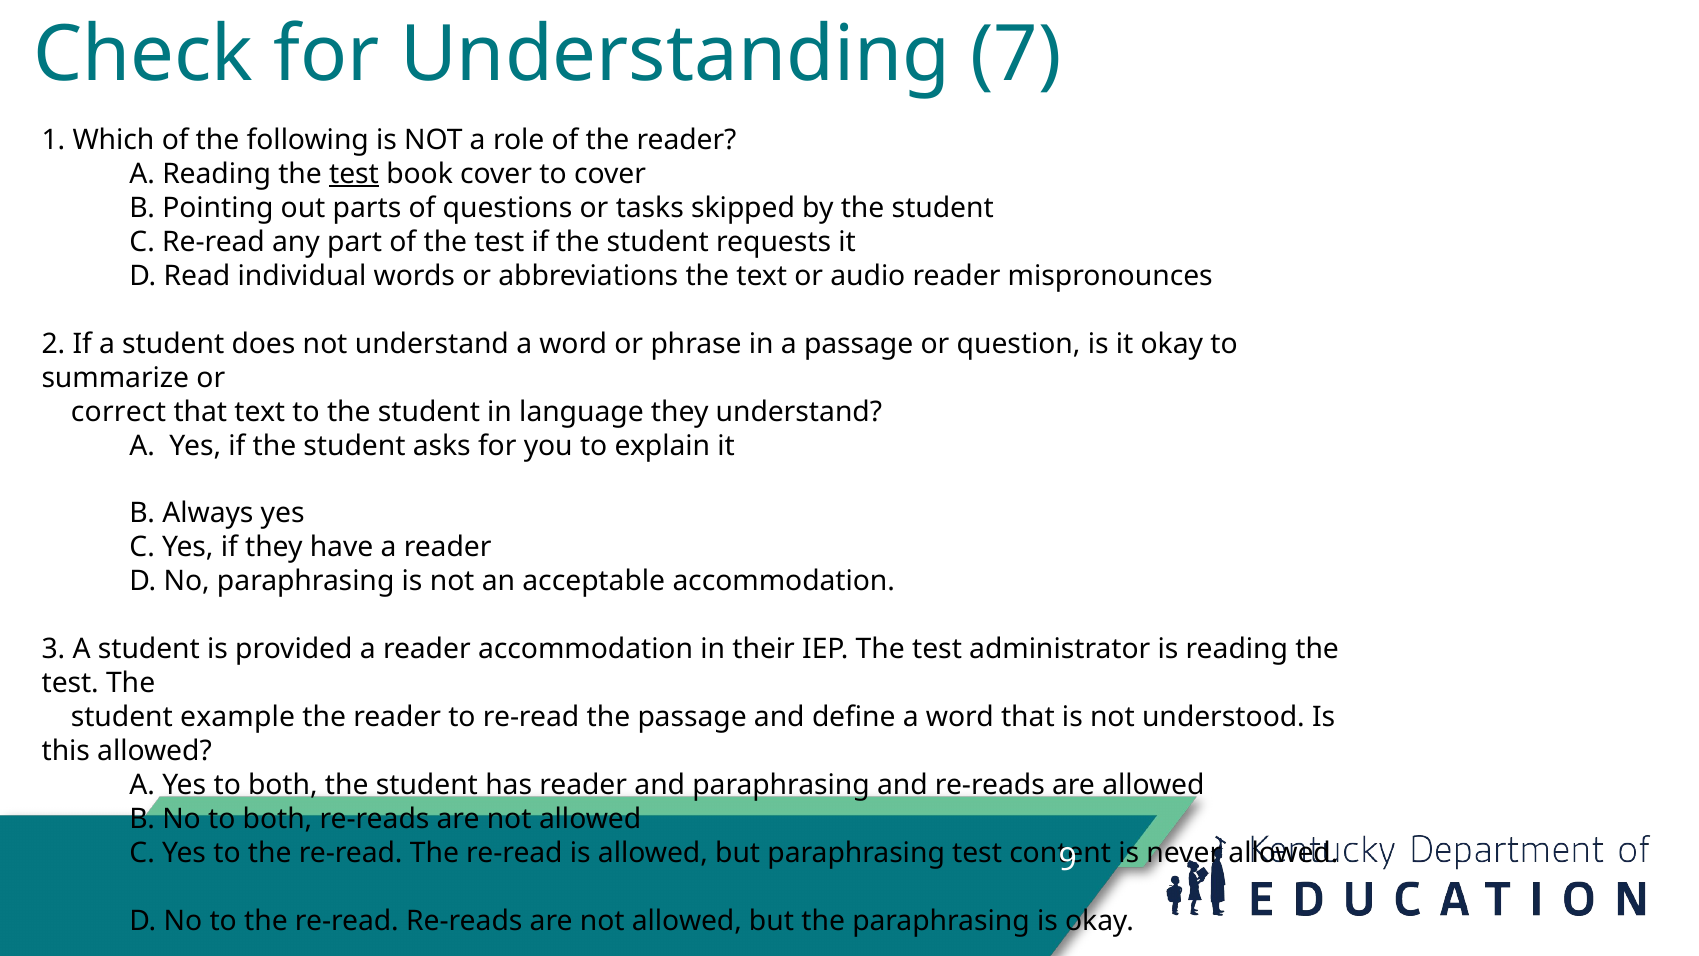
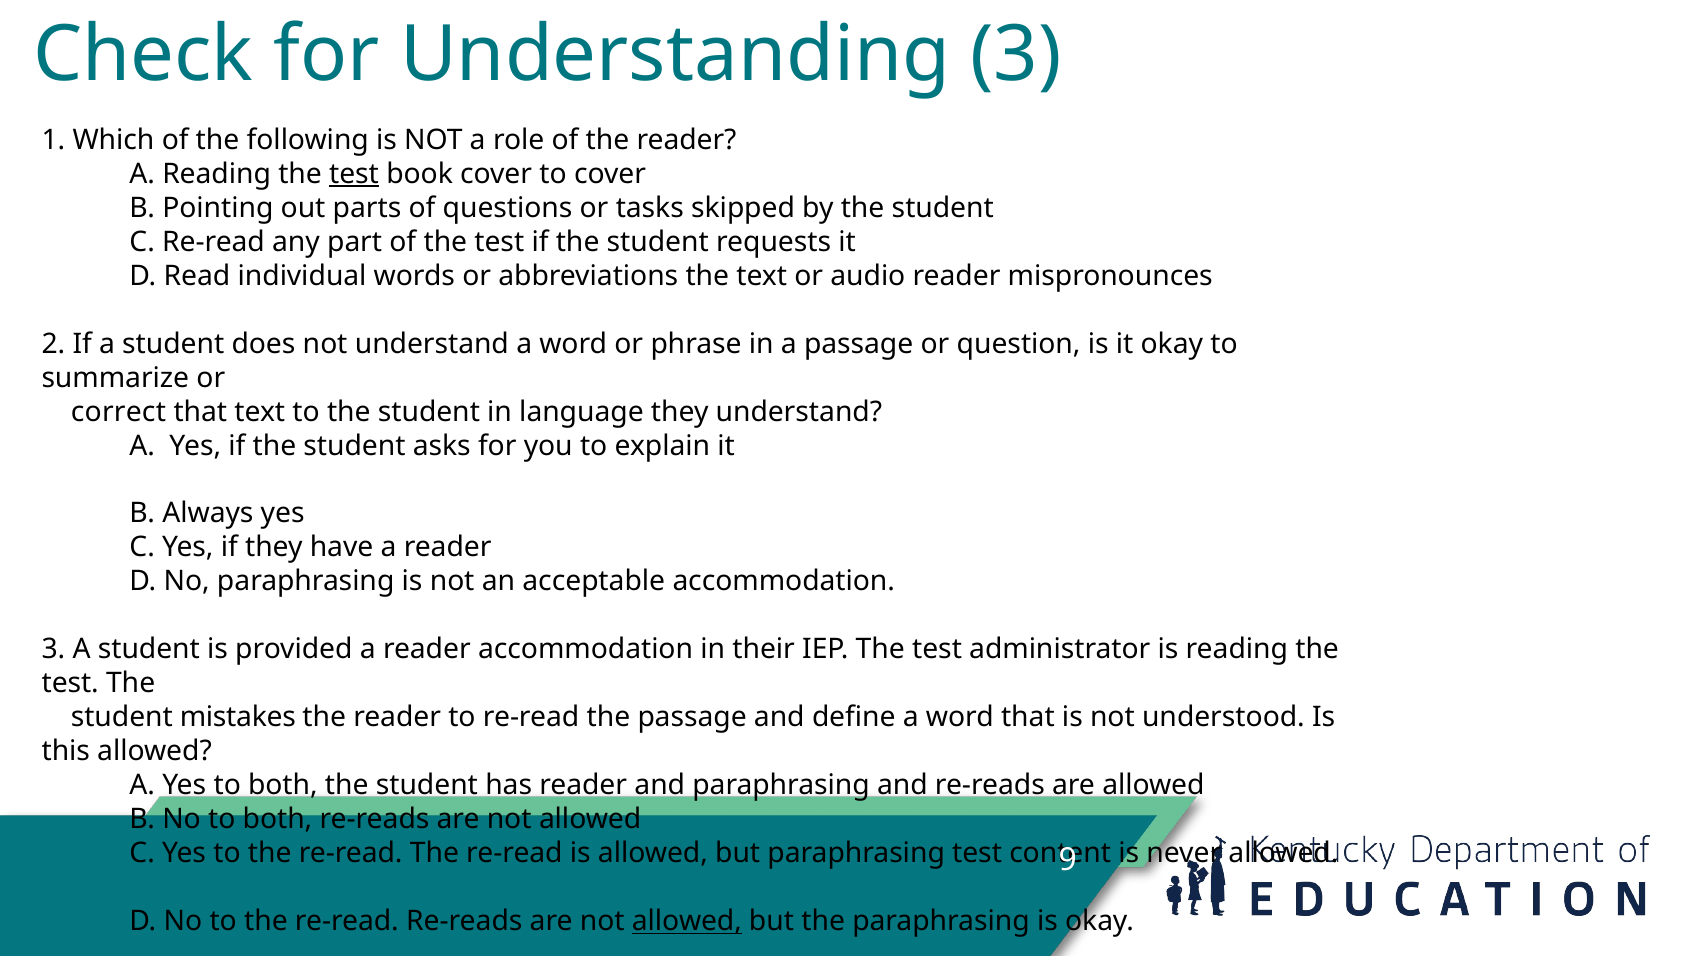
Understanding 7: 7 -> 3
example: example -> mistakes
allowed at (687, 921) underline: none -> present
